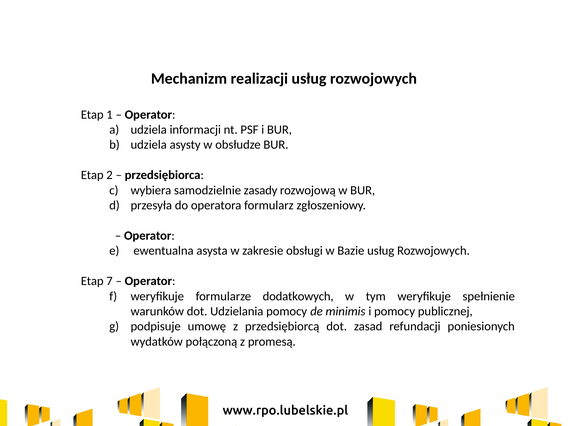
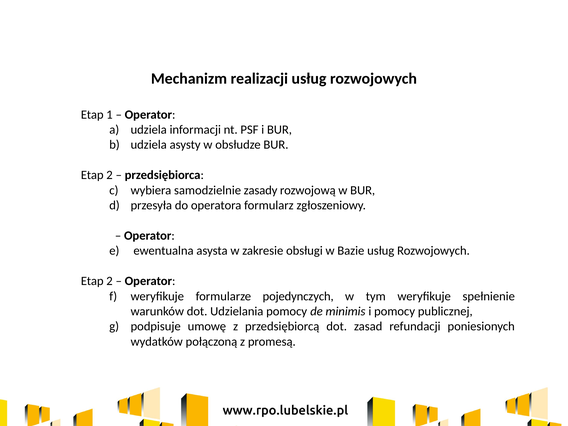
7 at (110, 281): 7 -> 2
dodatkowych: dodatkowych -> pojedynczych
